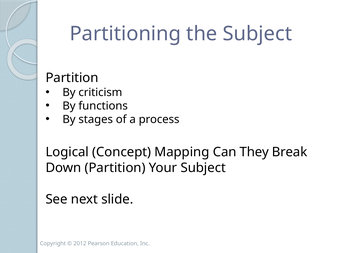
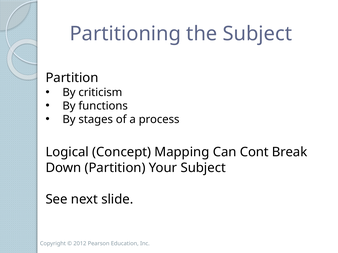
They: They -> Cont
